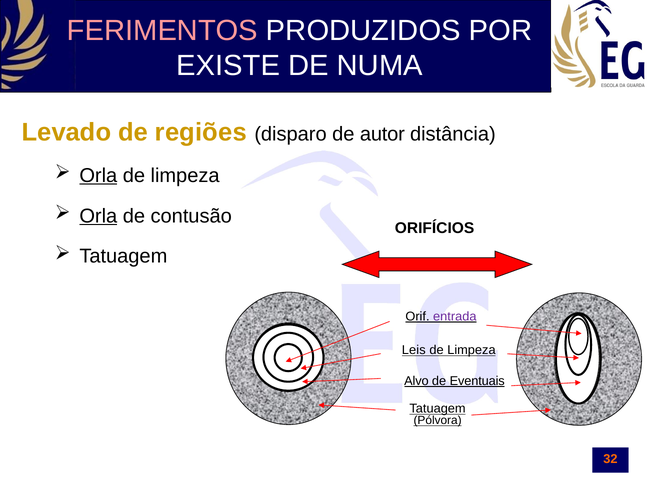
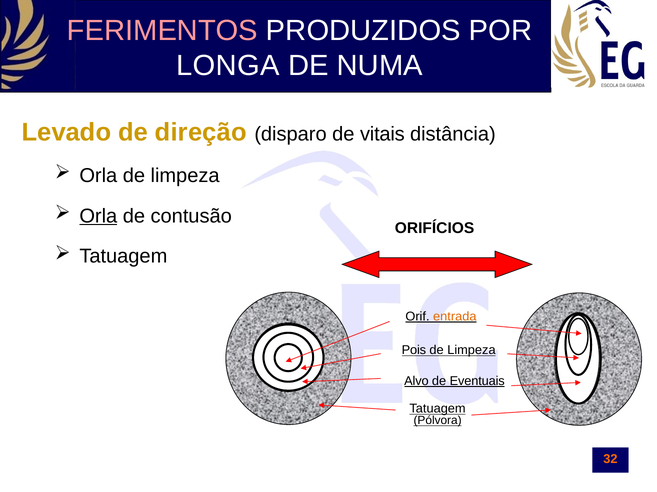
EXISTE: EXISTE -> LONGA
regiões: regiões -> direção
autor: autor -> vitais
Orla at (98, 176) underline: present -> none
entrada colour: purple -> orange
Leis: Leis -> Pois
